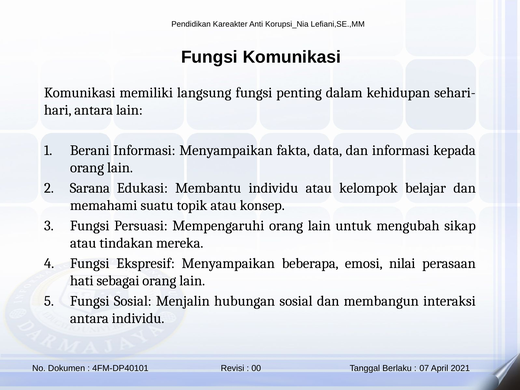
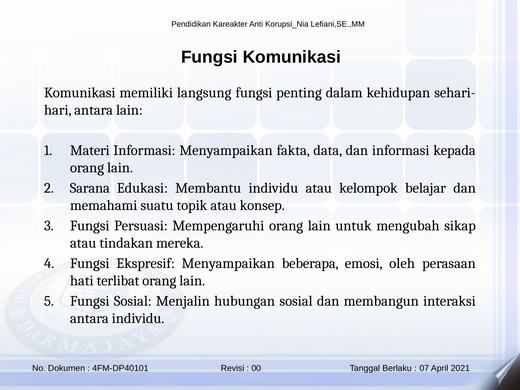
Berani: Berani -> Materi
nilai: nilai -> oleh
sebagai: sebagai -> terlibat
